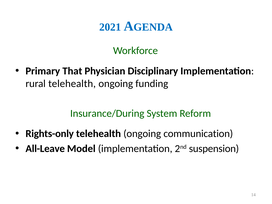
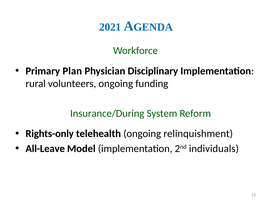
That: That -> Plan
rural telehealth: telehealth -> volunteers
communication: communication -> relinquishment
suspension: suspension -> individuals
